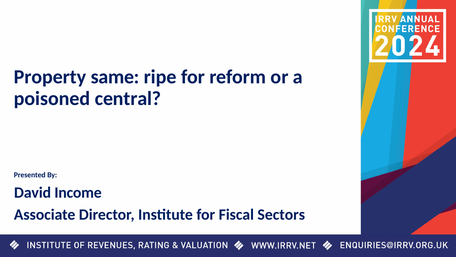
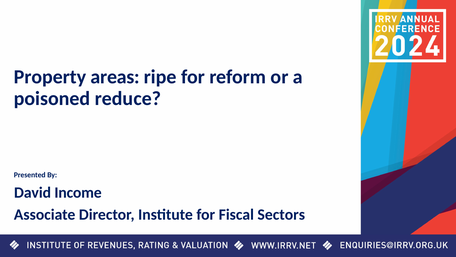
same: same -> areas
central: central -> reduce
